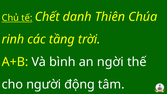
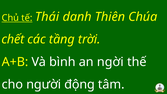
Chết: Chết -> Thái
rinh: rinh -> chết
